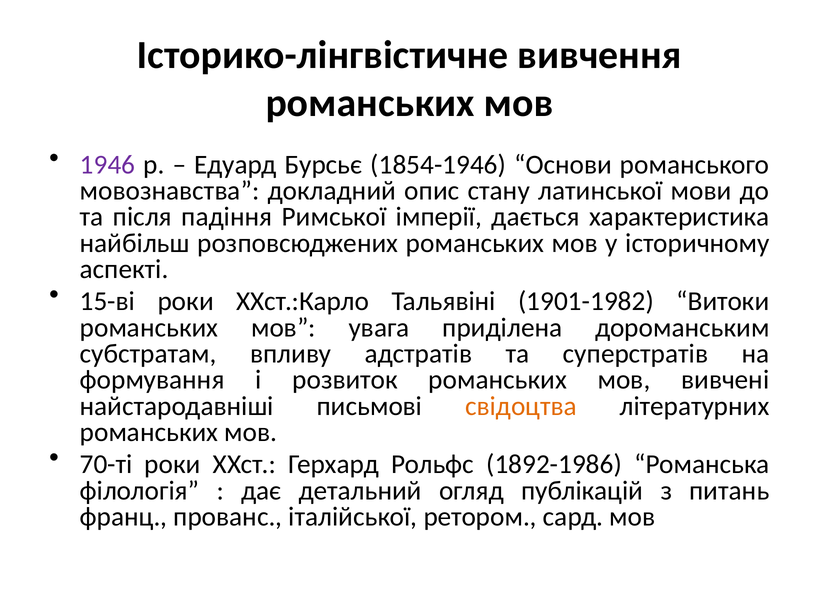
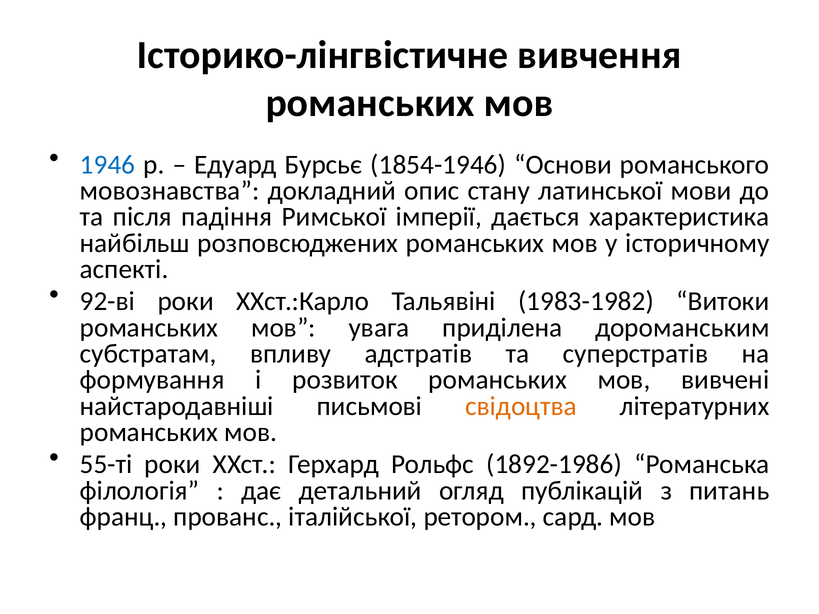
1946 colour: purple -> blue
15-ві: 15-ві -> 92-ві
1901-1982: 1901-1982 -> 1983-1982
70-ті: 70-ті -> 55-ті
